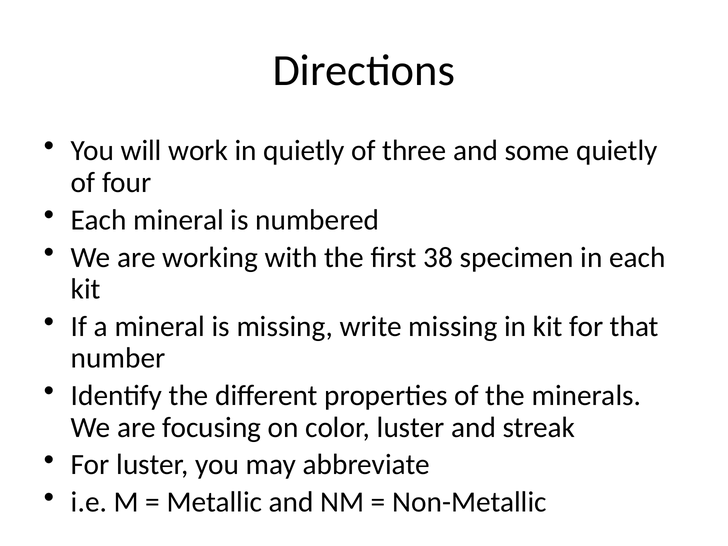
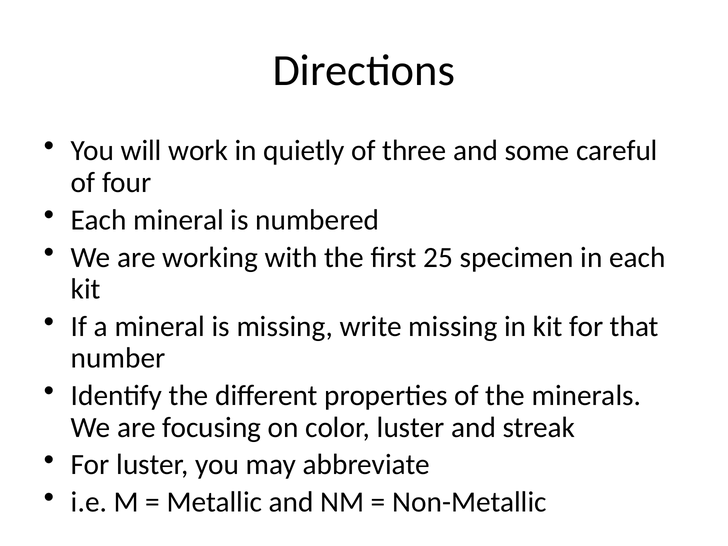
some quietly: quietly -> careful
38: 38 -> 25
